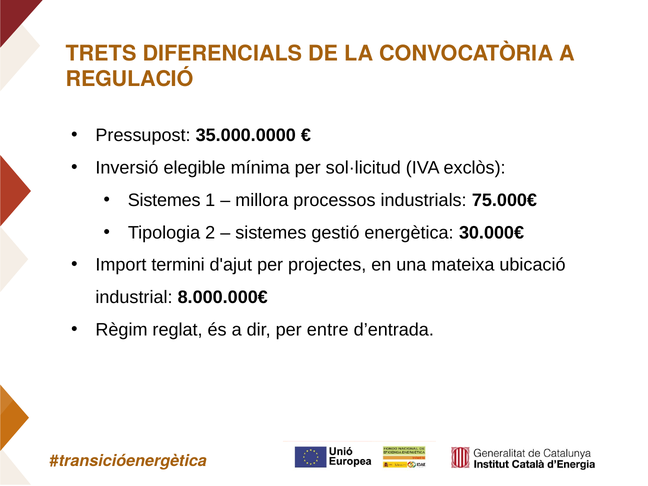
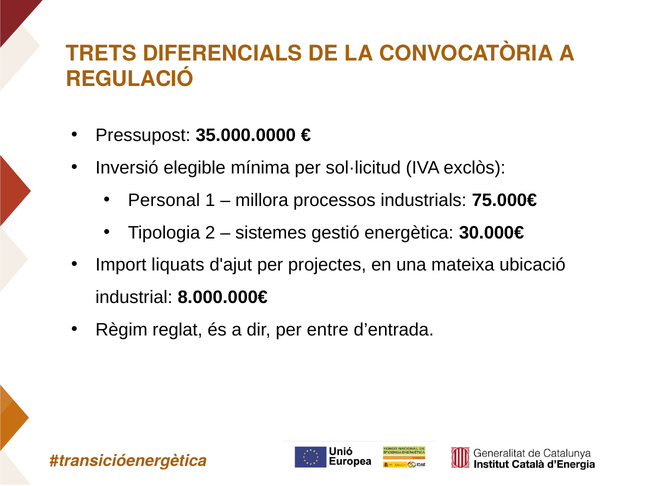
Sistemes at (164, 200): Sistemes -> Personal
termini: termini -> liquats
